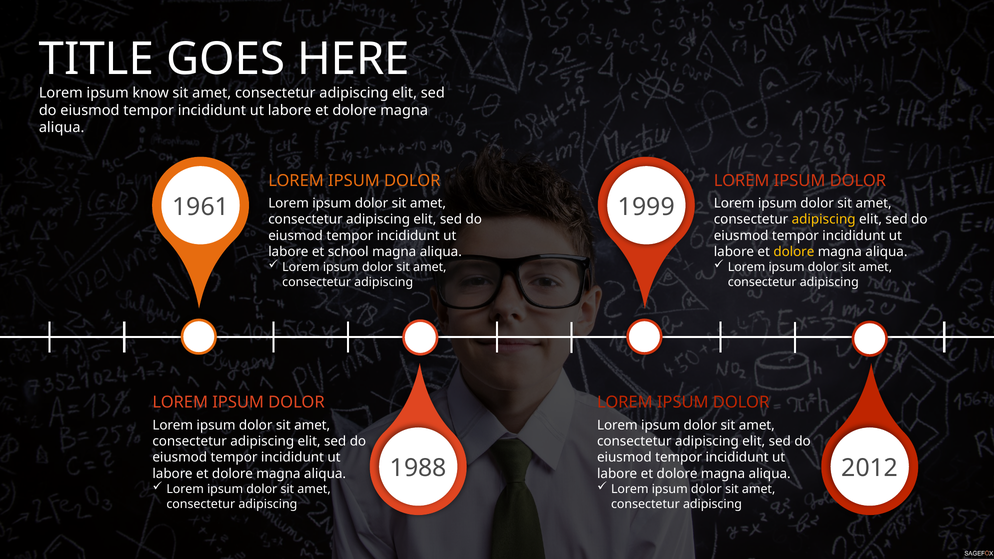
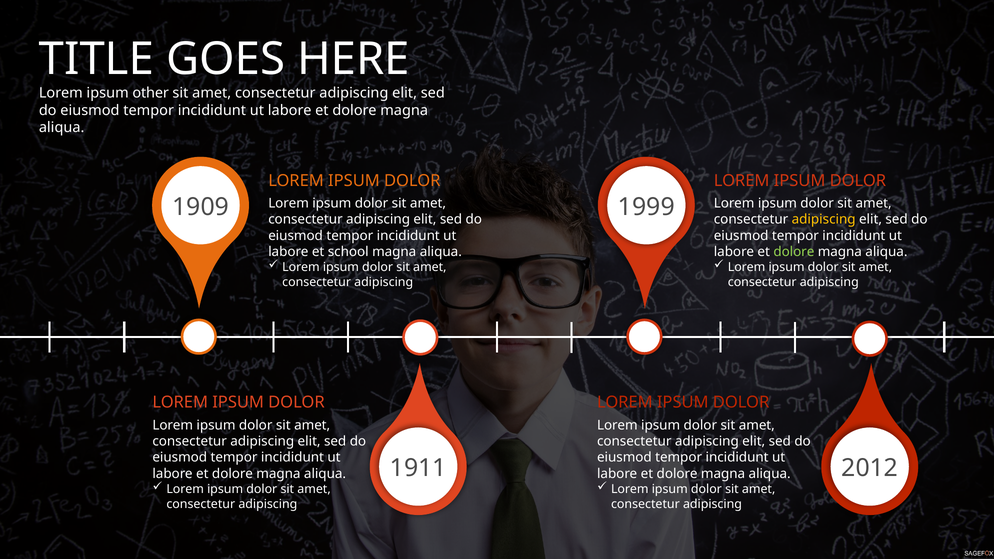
know: know -> other
1961: 1961 -> 1909
dolore at (794, 252) colour: yellow -> light green
1988: 1988 -> 1911
